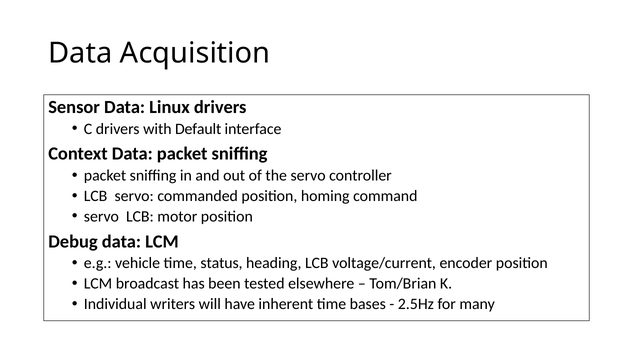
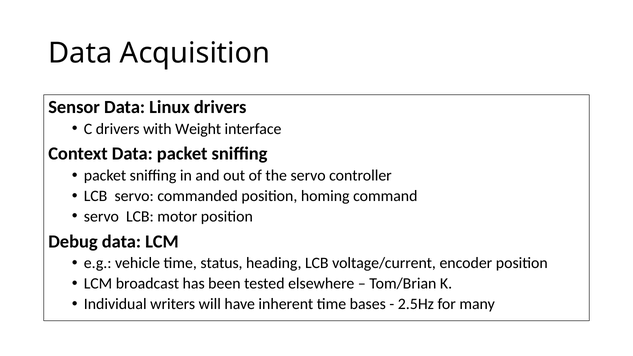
Default: Default -> Weight
